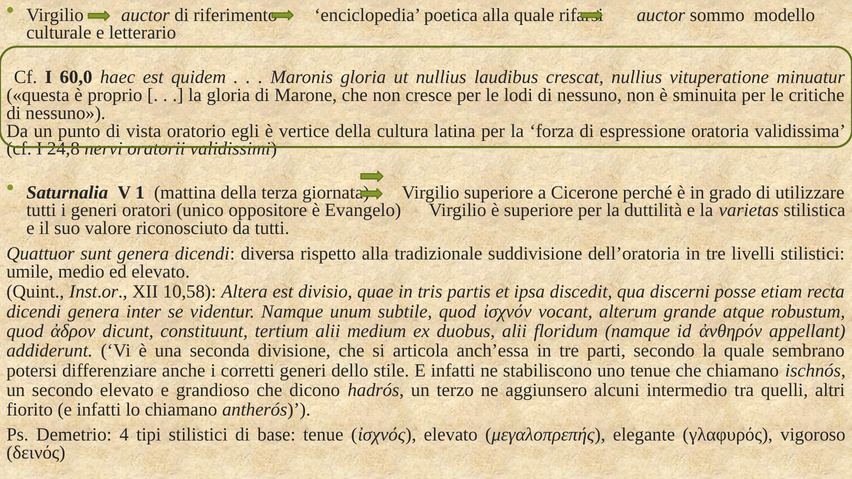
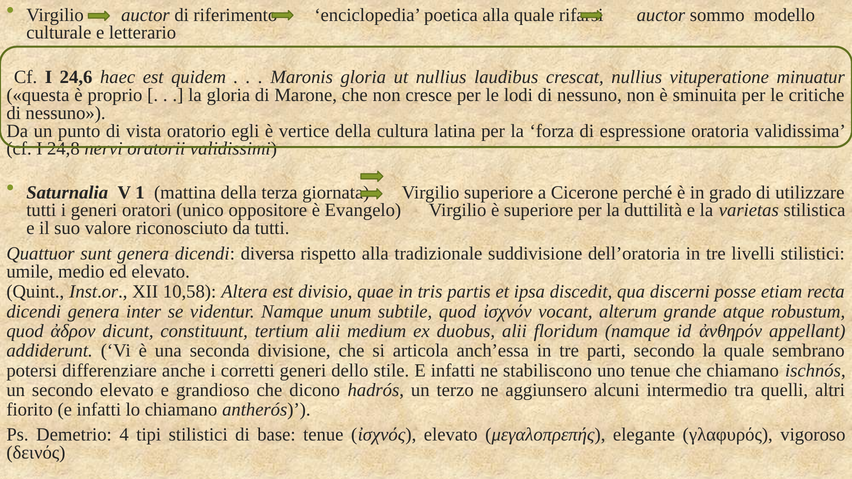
60,0: 60,0 -> 24,6
